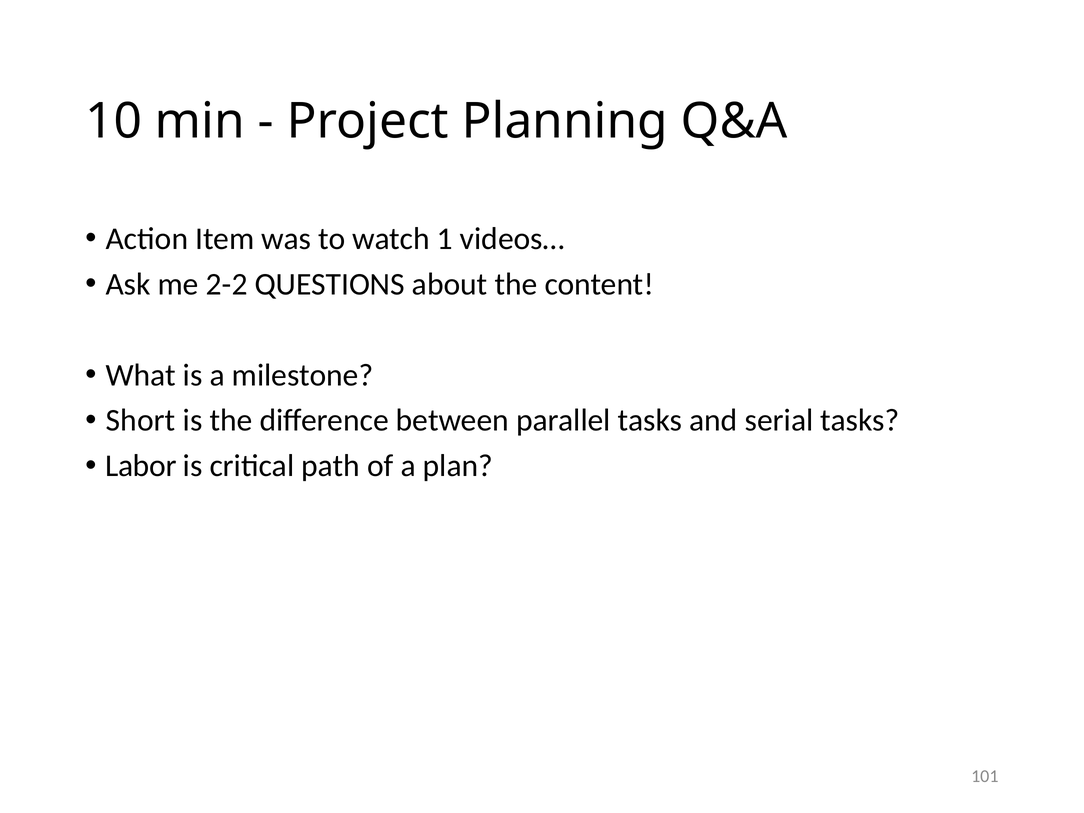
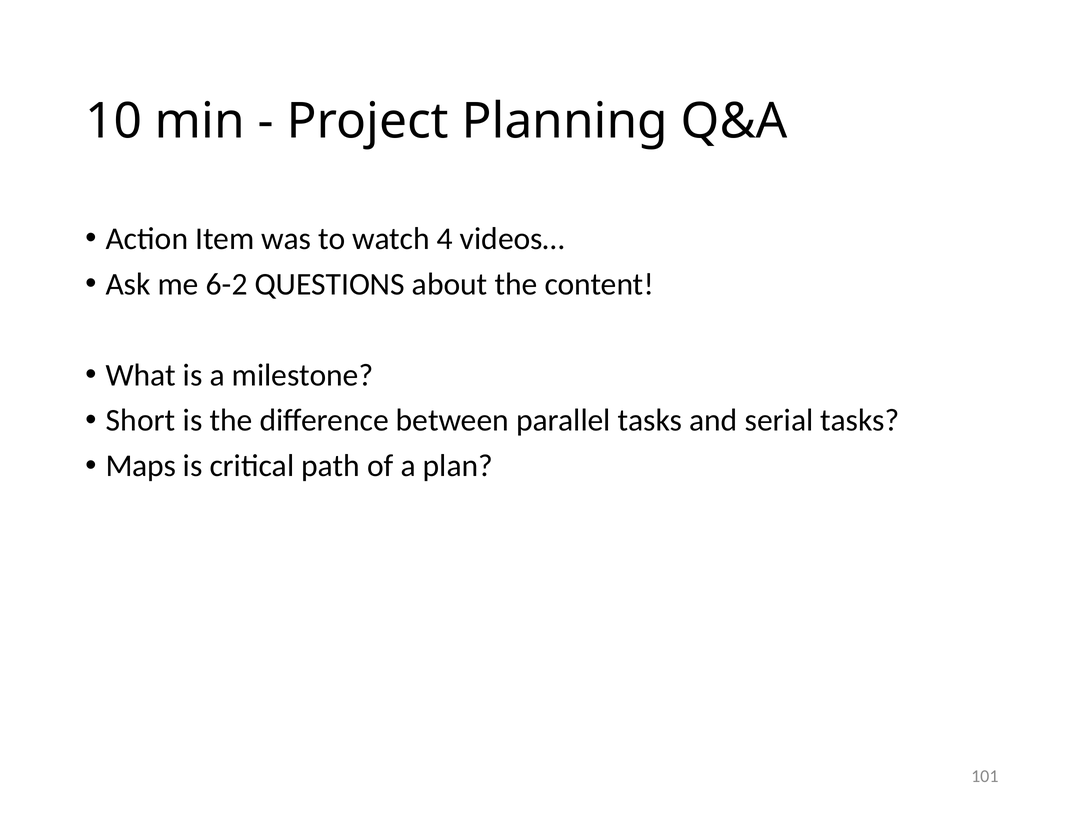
1: 1 -> 4
2-2: 2-2 -> 6-2
Labor: Labor -> Maps
